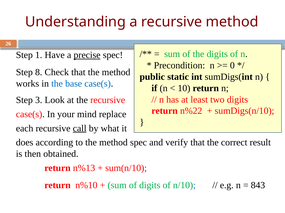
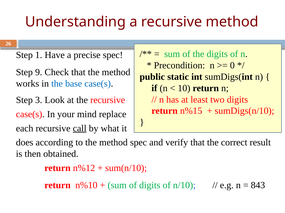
precise underline: present -> none
8: 8 -> 9
n%22: n%22 -> n%15
n%13: n%13 -> n%12
